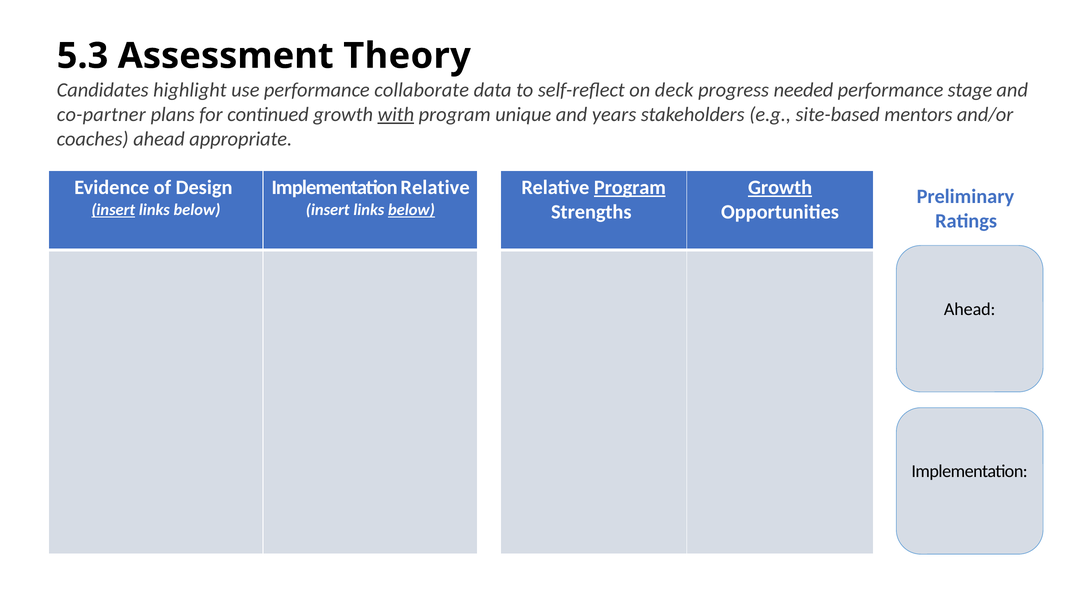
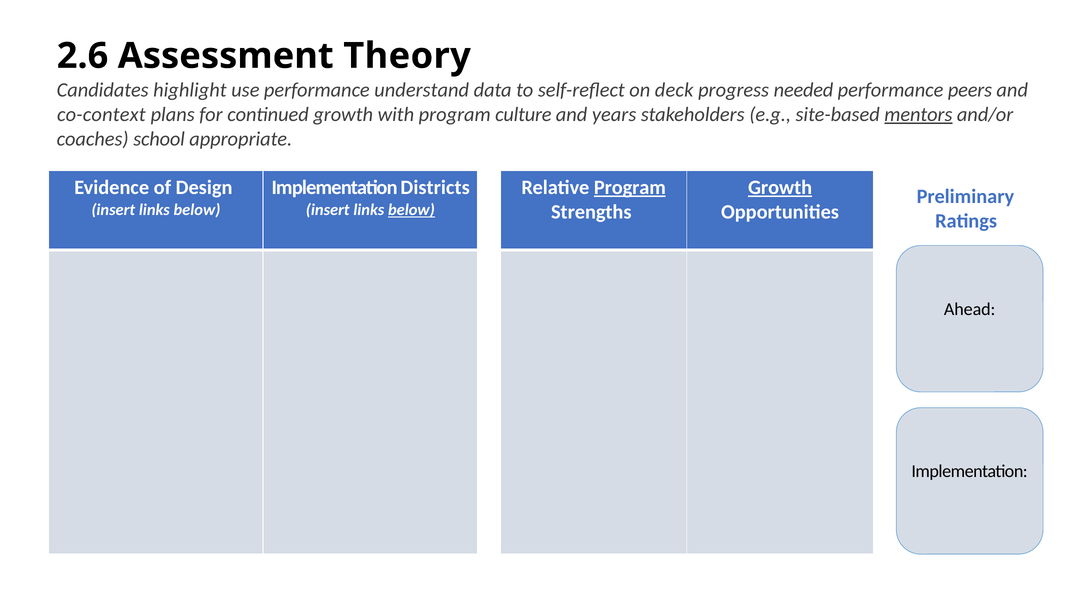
5.3: 5.3 -> 2.6
collaborate: collaborate -> understand
stage: stage -> peers
co-partner: co-partner -> co-context
with underline: present -> none
unique: unique -> culture
mentors underline: none -> present
coaches ahead: ahead -> school
Implementation Relative: Relative -> Districts
insert at (113, 210) underline: present -> none
